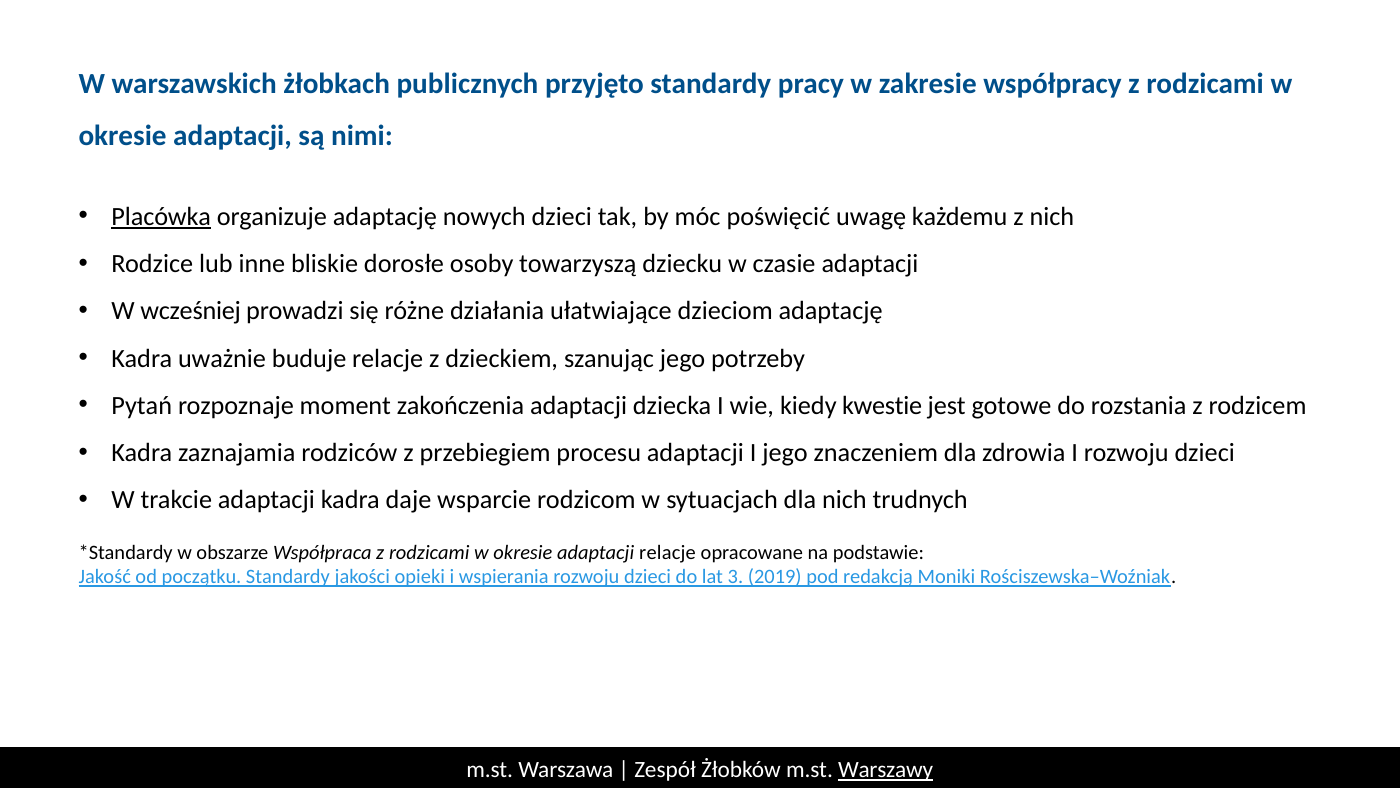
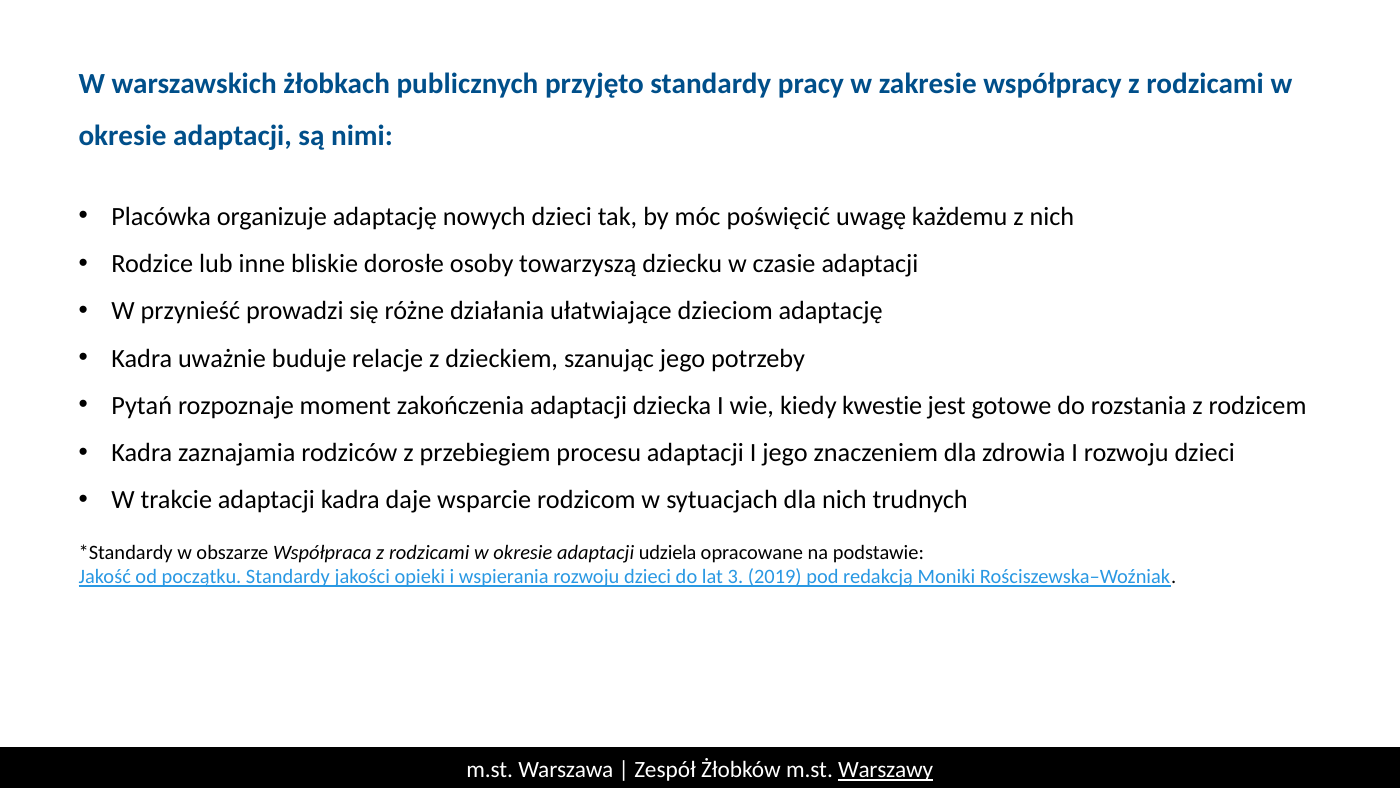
Placówka underline: present -> none
wcześniej: wcześniej -> przynieść
adaptacji relacje: relacje -> udziela
